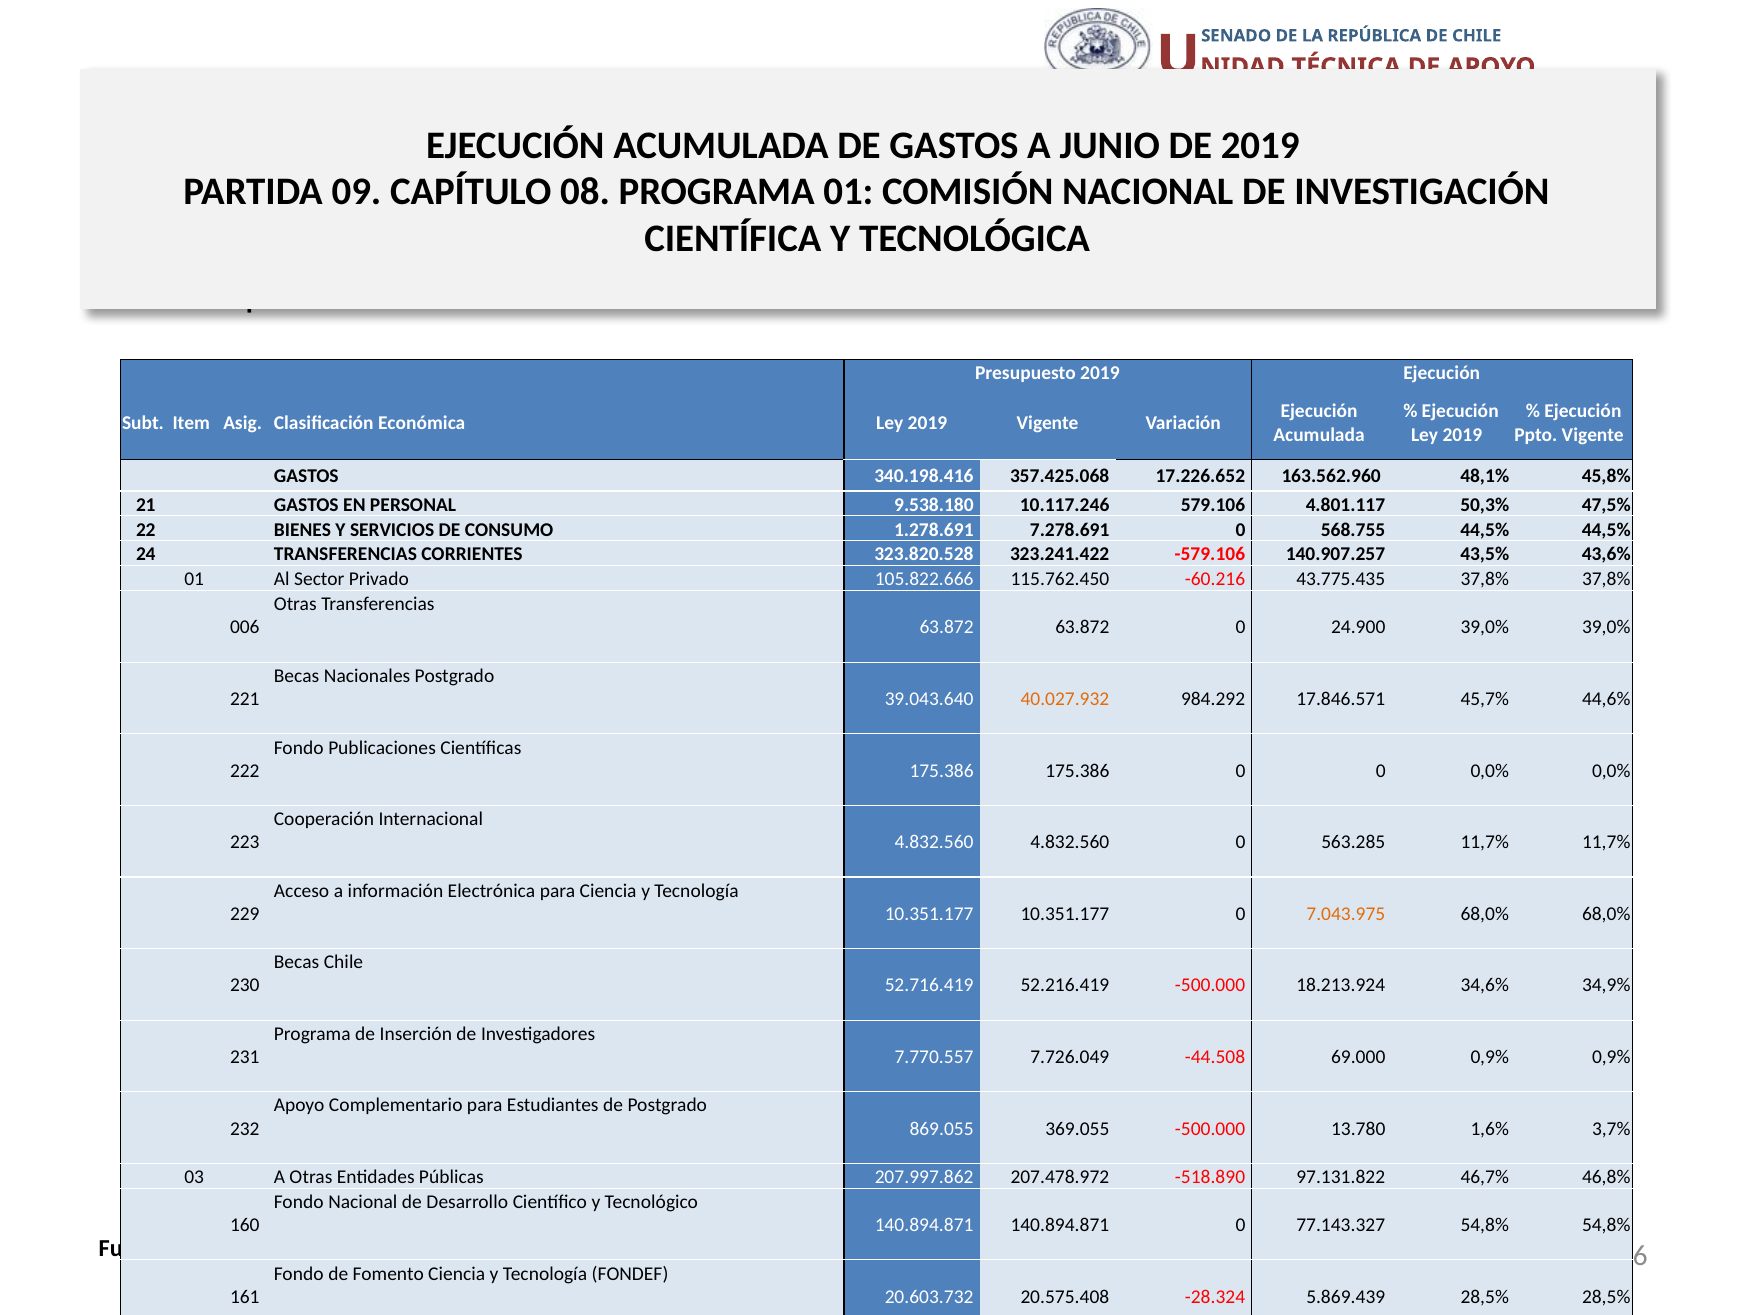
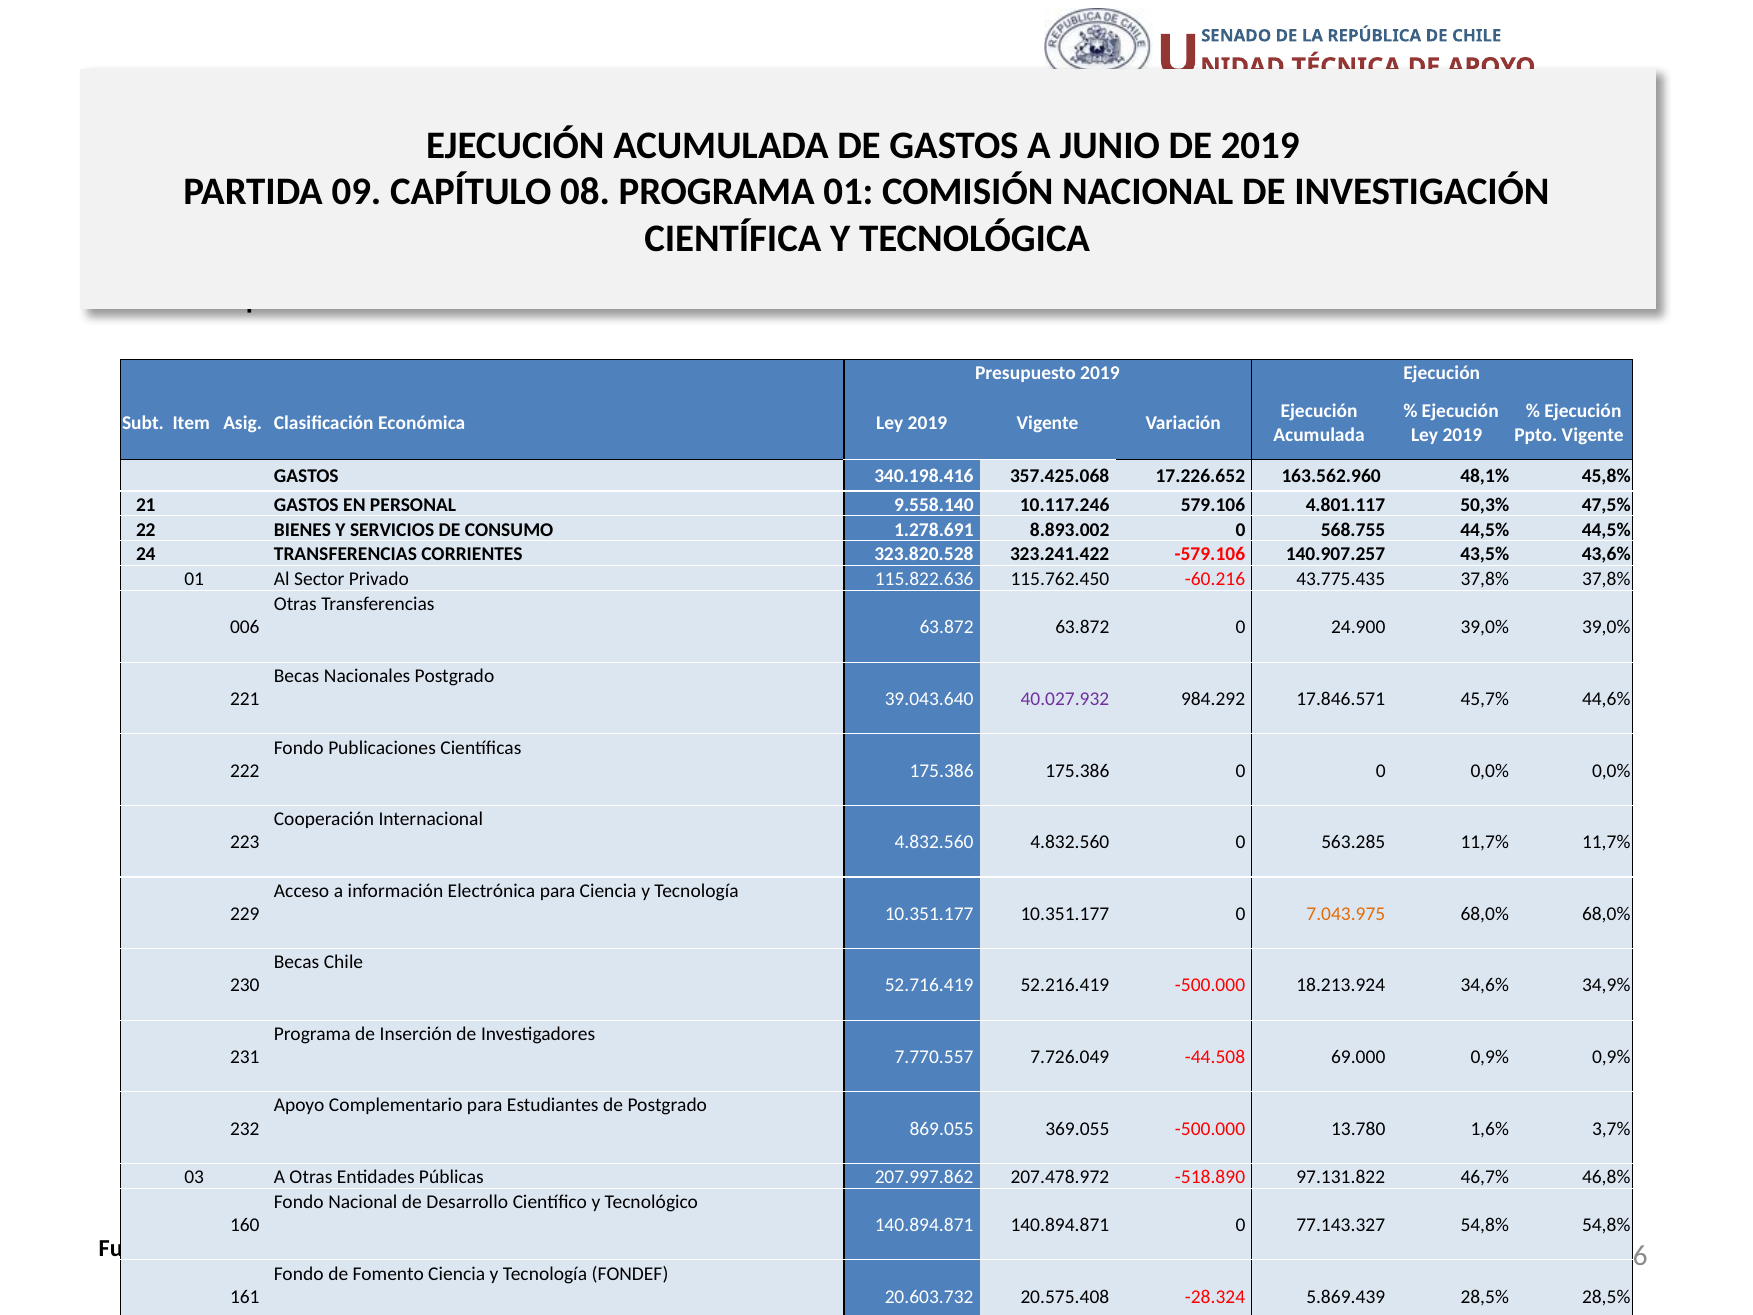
9.538.180: 9.538.180 -> 9.558.140
7.278.691: 7.278.691 -> 8.893.002
105.822.666: 105.822.666 -> 115.822.636
40.027.932 colour: orange -> purple
